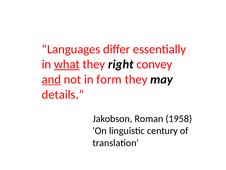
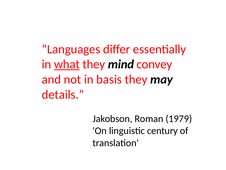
right: right -> mind
and underline: present -> none
form: form -> basis
1958: 1958 -> 1979
